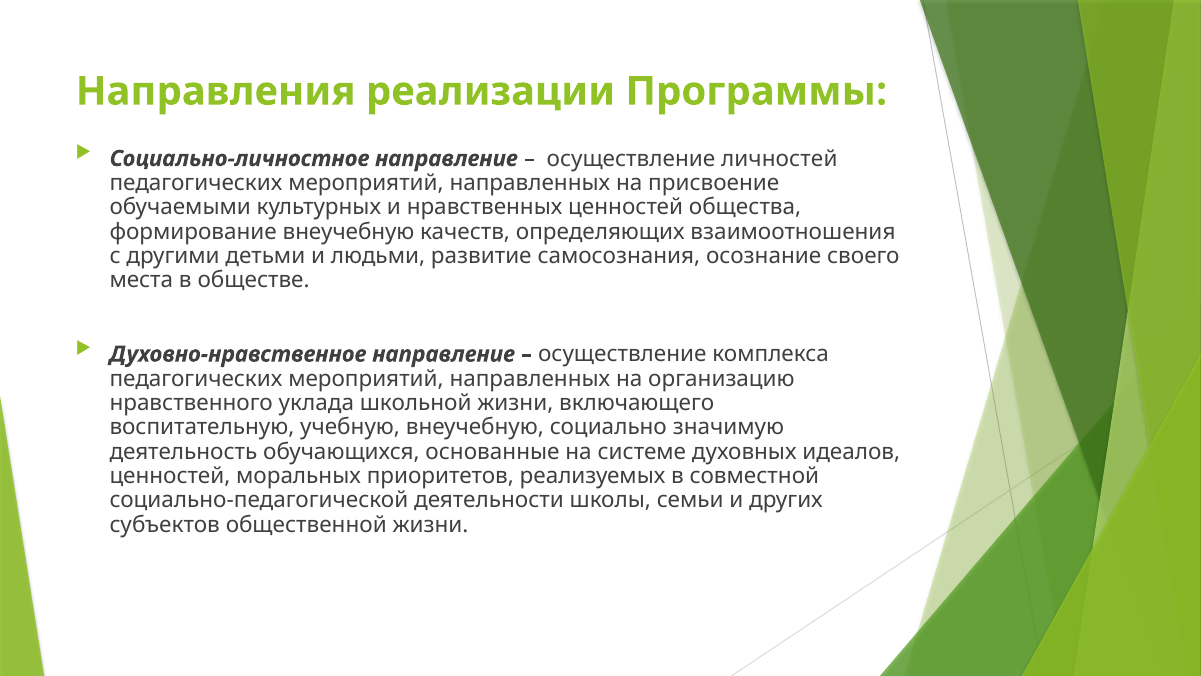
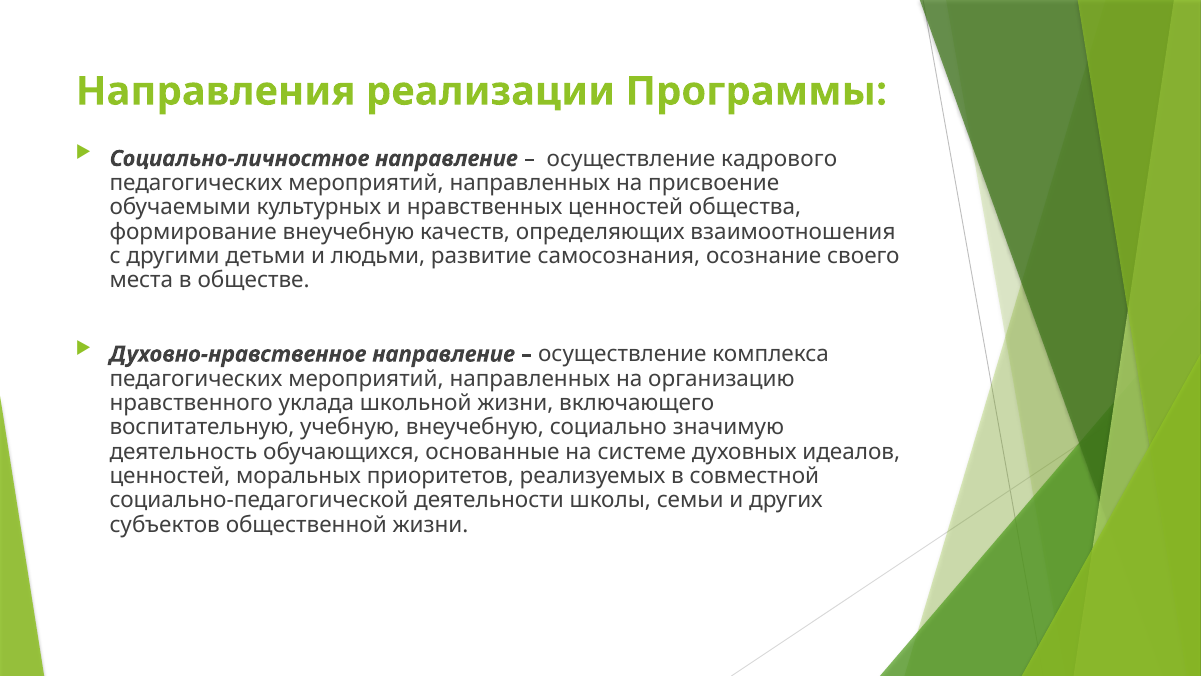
личностей: личностей -> кадрового
